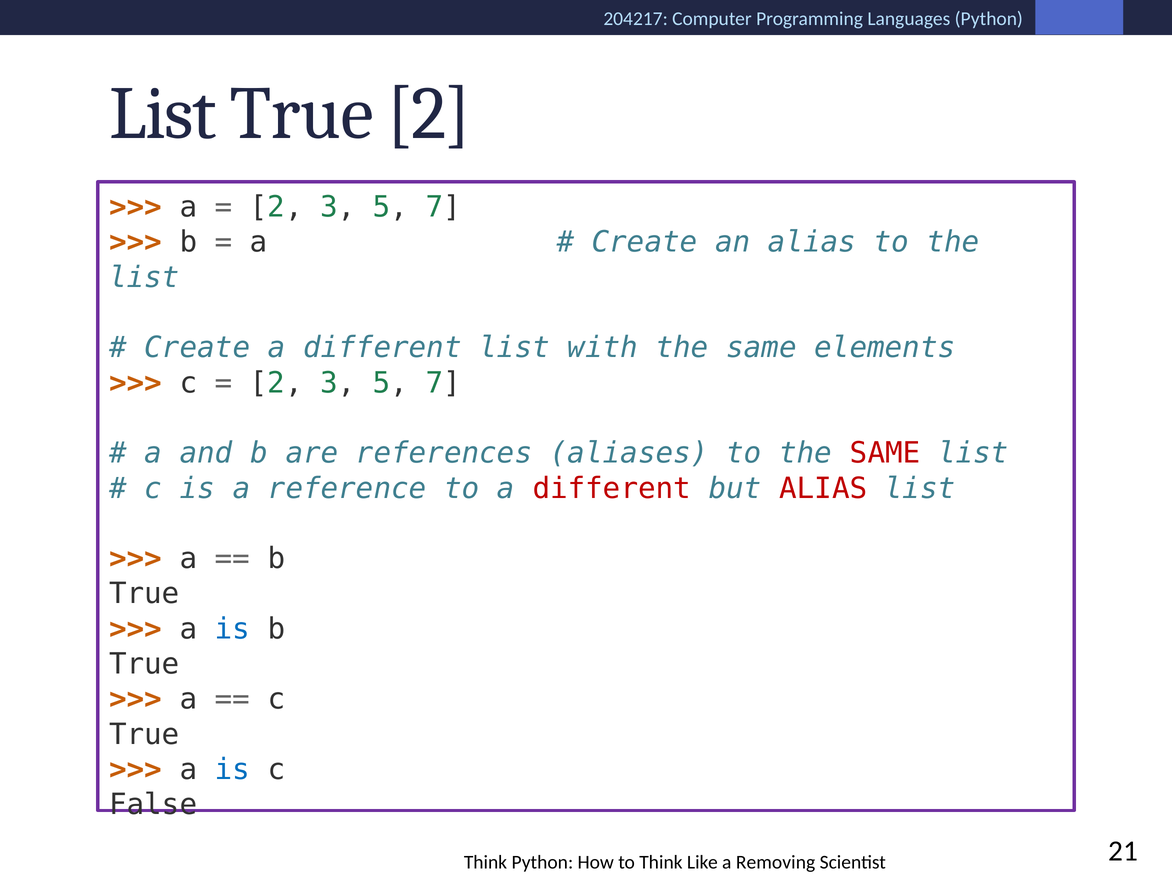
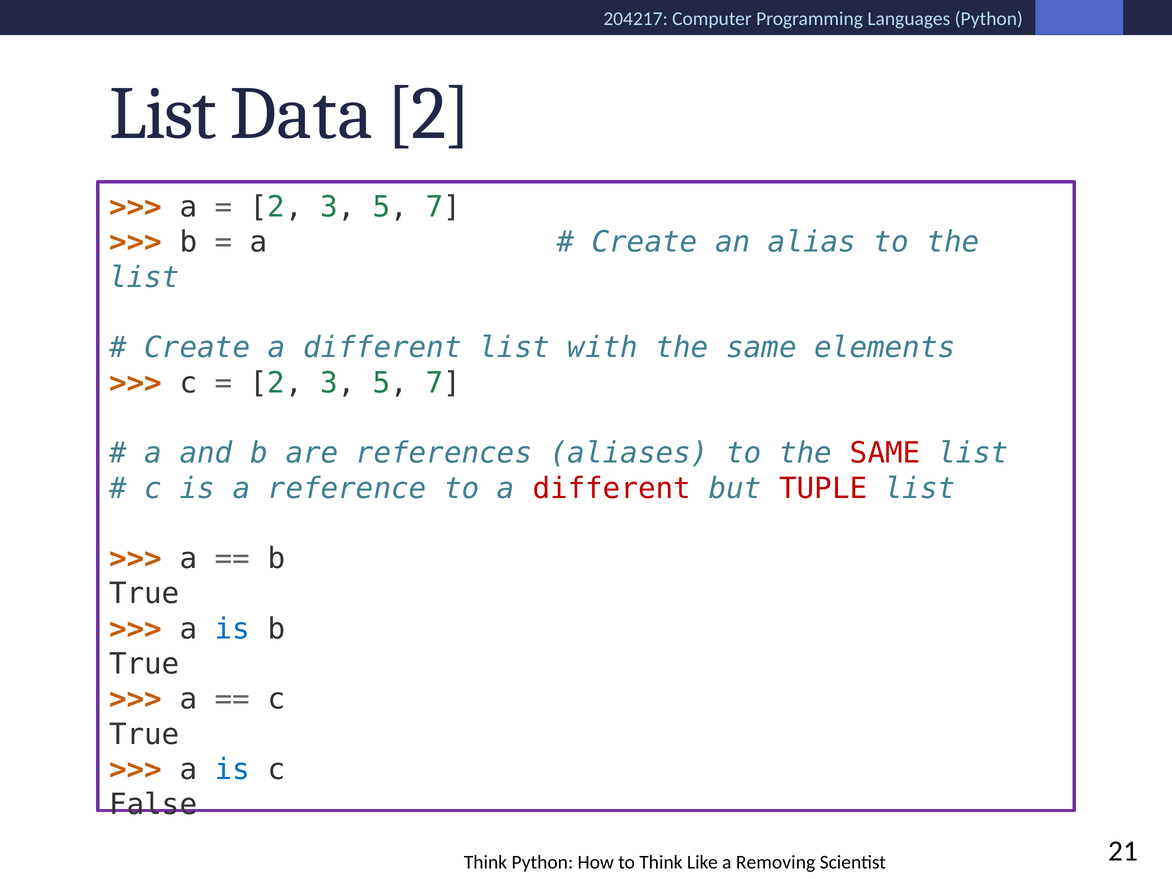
List True: True -> Data
but ALIAS: ALIAS -> TUPLE
